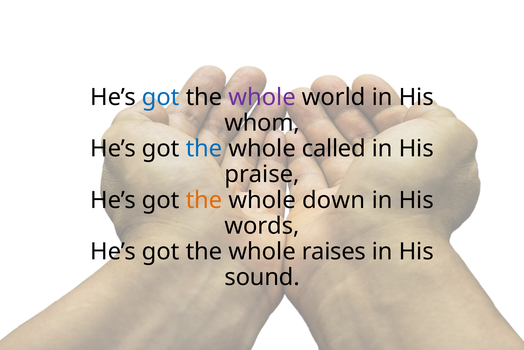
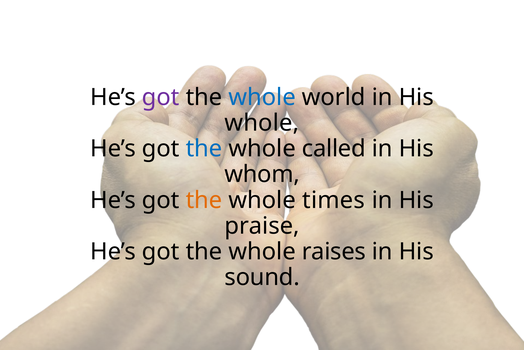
got at (161, 97) colour: blue -> purple
whole at (262, 97) colour: purple -> blue
whom at (262, 123): whom -> whole
praise: praise -> whom
down: down -> times
words: words -> praise
